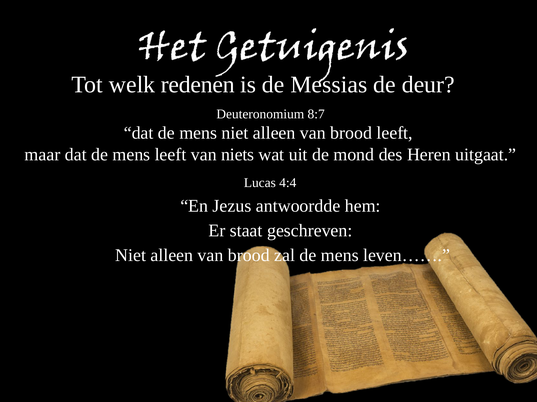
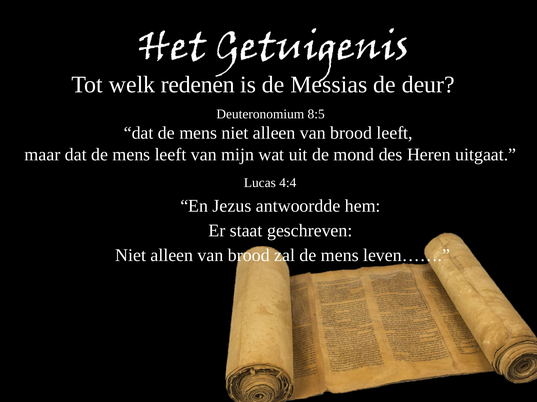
8:7: 8:7 -> 8:5
niets: niets -> mijn
